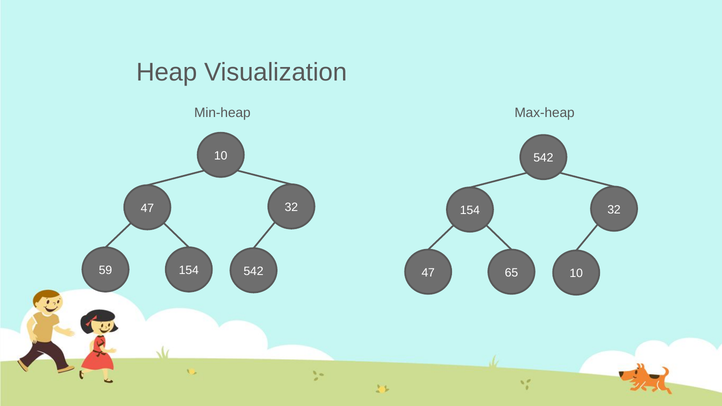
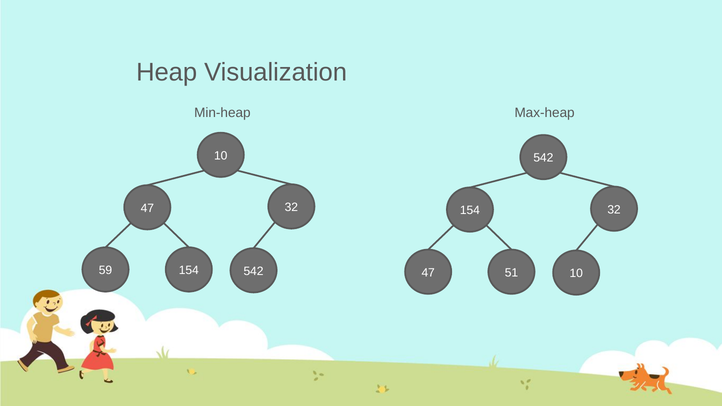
65: 65 -> 51
